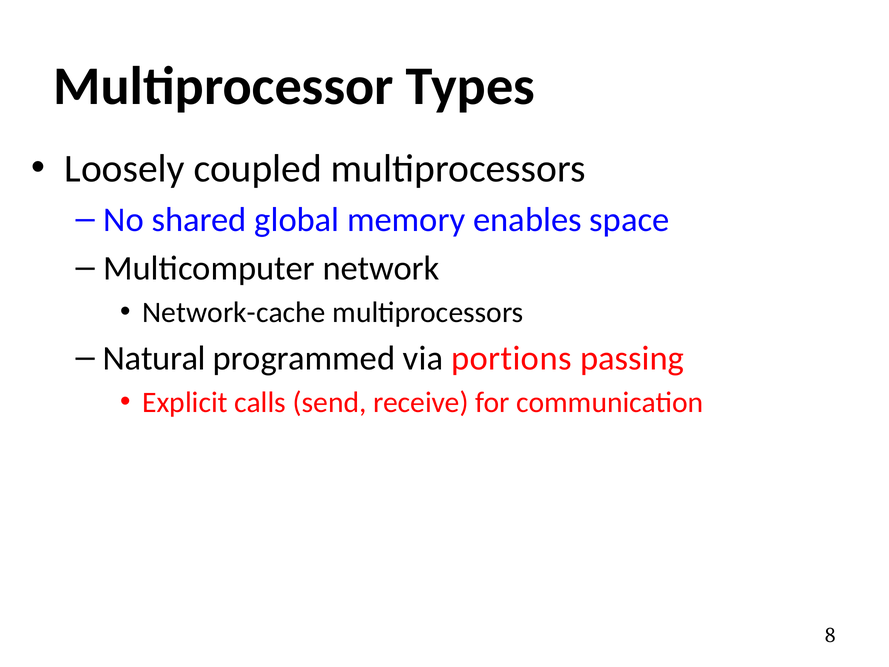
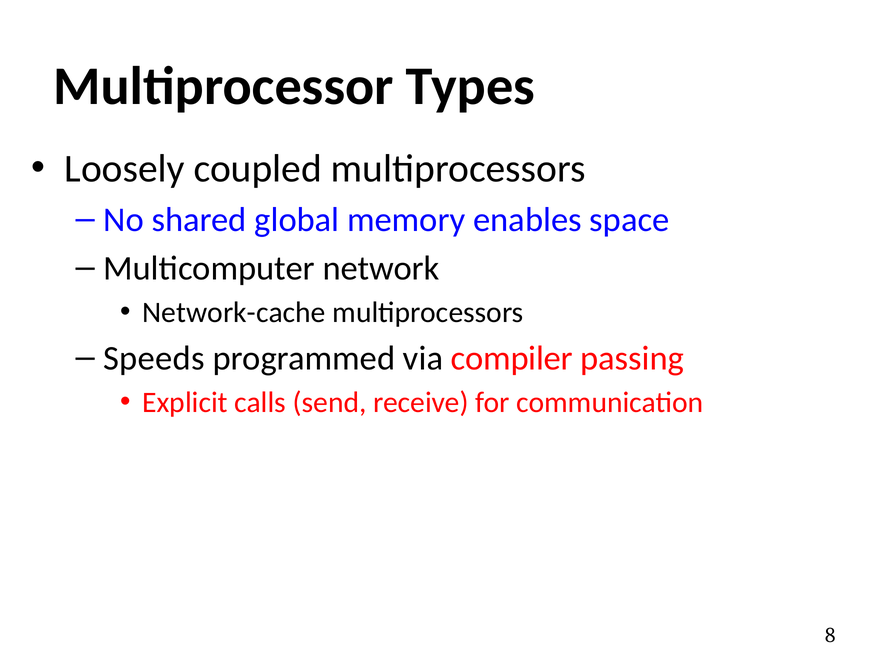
Natural: Natural -> Speeds
portions: portions -> compiler
